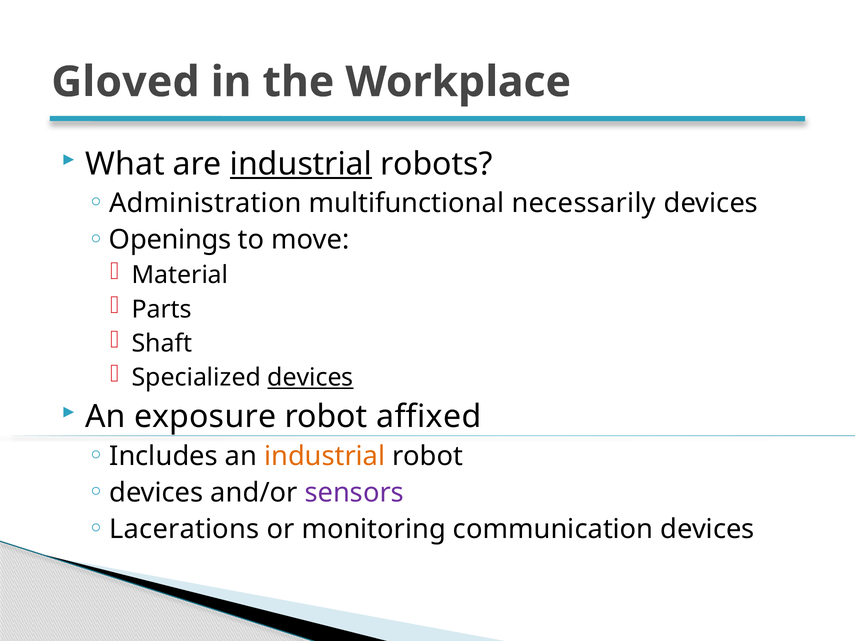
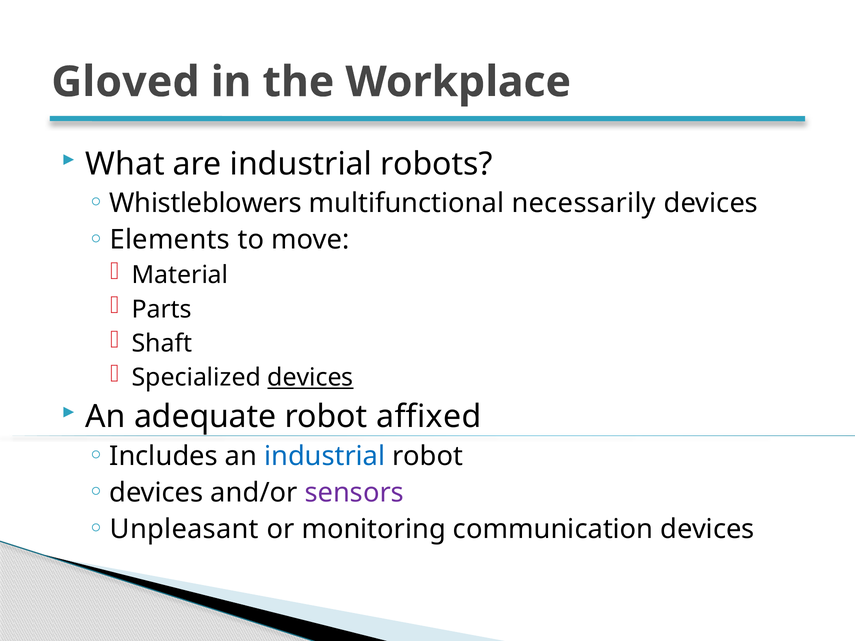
industrial at (301, 164) underline: present -> none
Administration: Administration -> Whistleblowers
Openings: Openings -> Elements
exposure: exposure -> adequate
industrial at (325, 456) colour: orange -> blue
Lacerations: Lacerations -> Unpleasant
